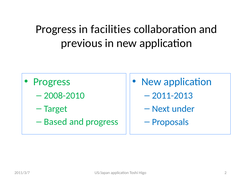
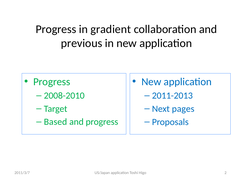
facilities: facilities -> gradient
under: under -> pages
